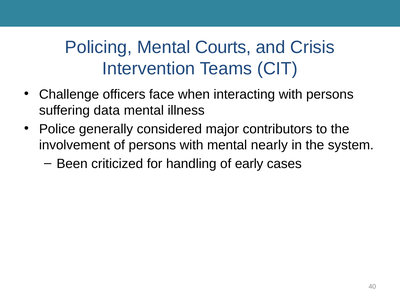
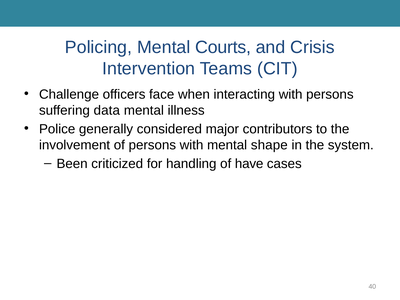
nearly: nearly -> shape
early: early -> have
